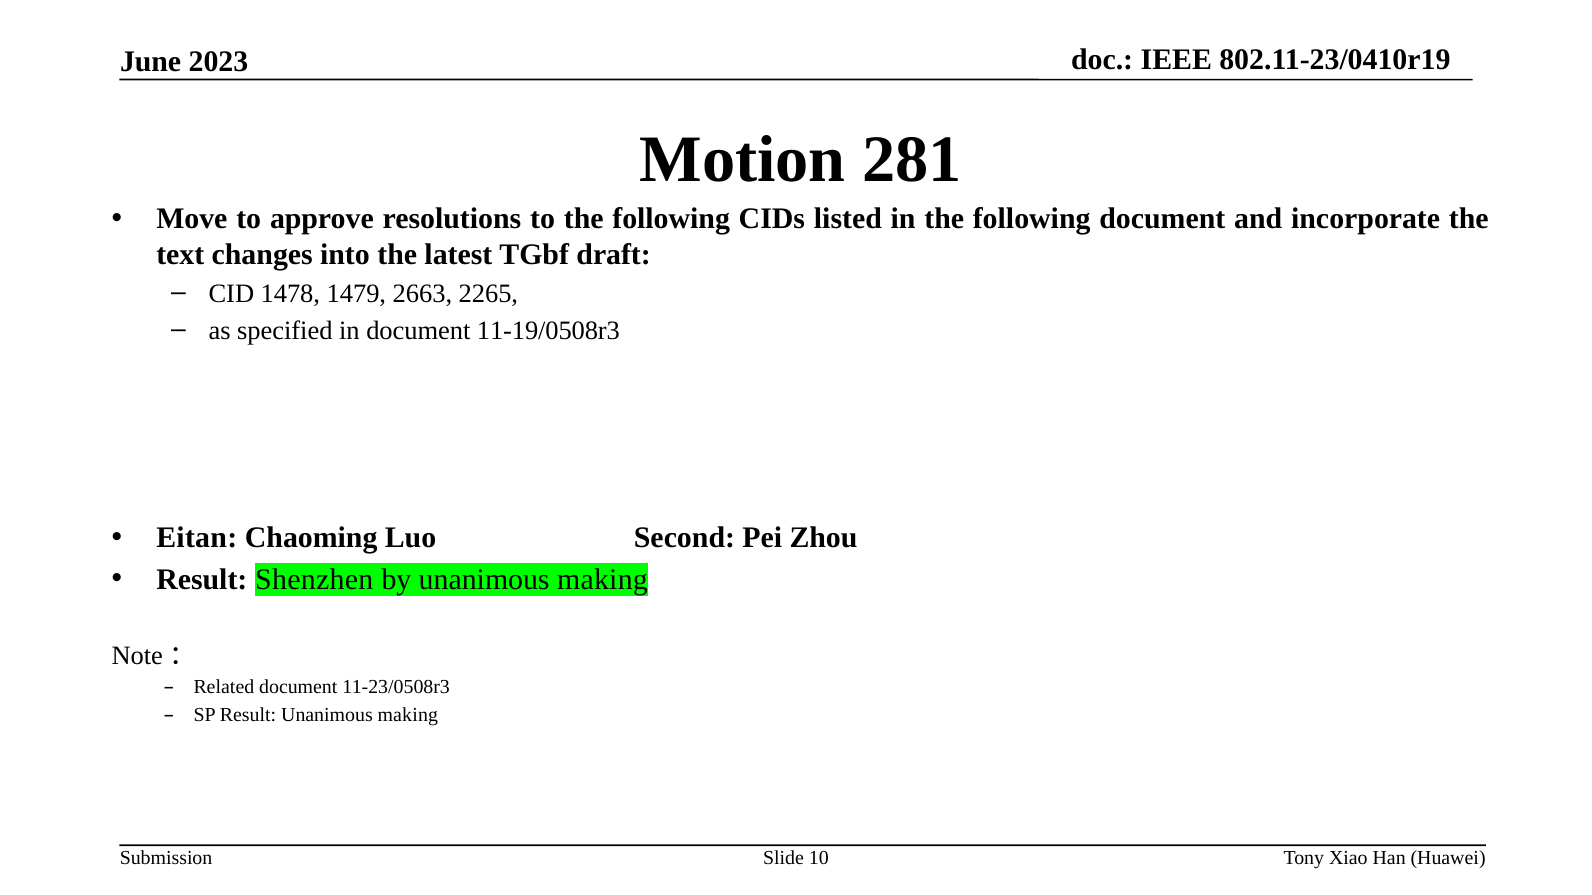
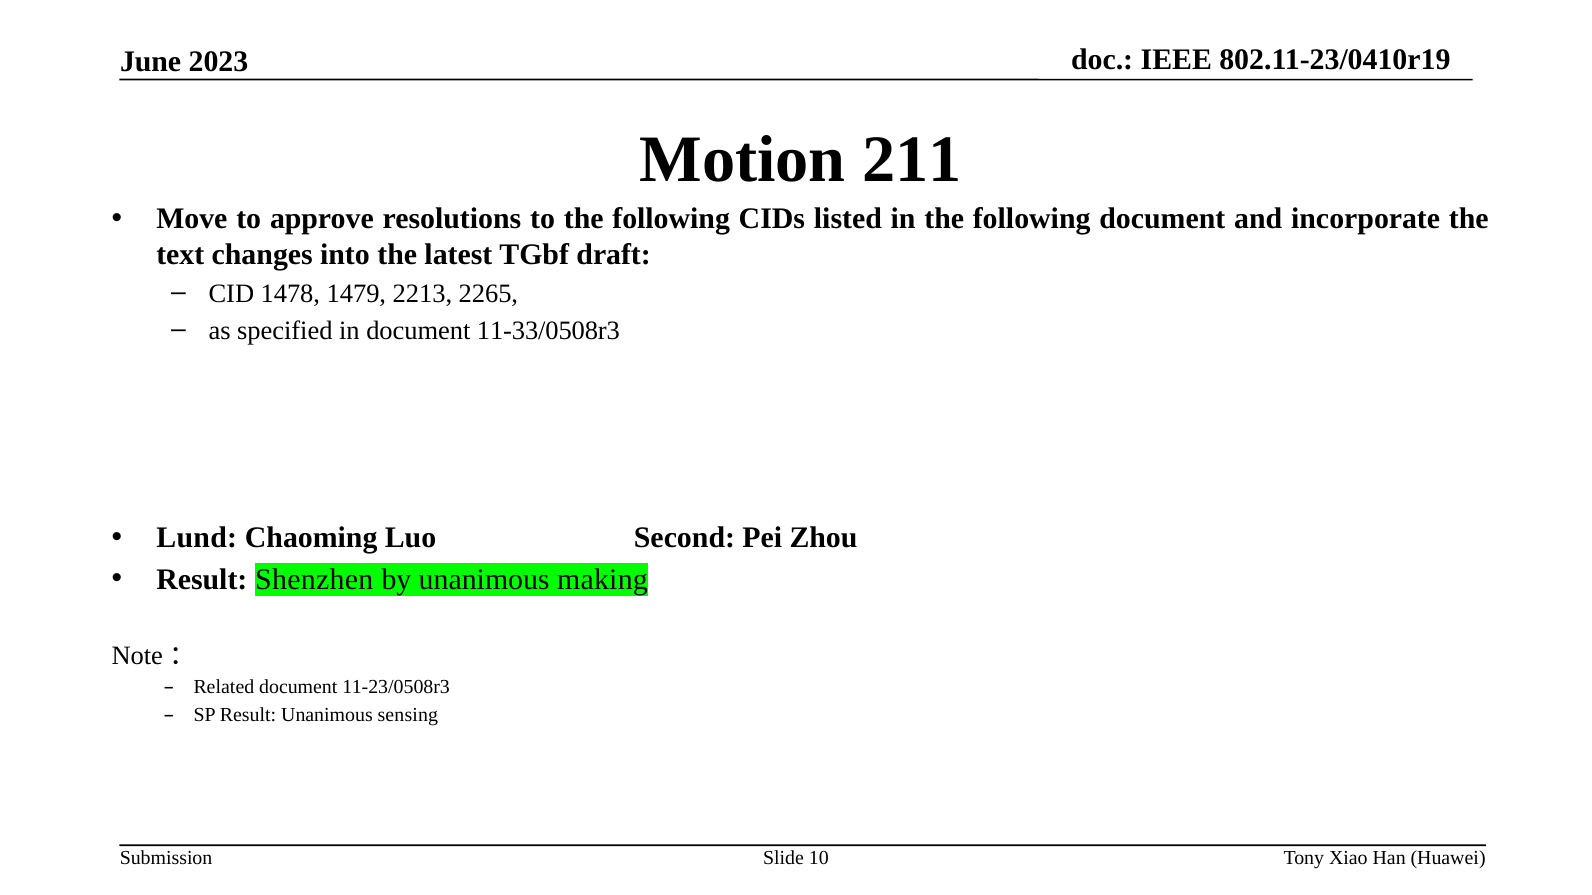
281: 281 -> 211
2663: 2663 -> 2213
11-19/0508r3: 11-19/0508r3 -> 11-33/0508r3
Eitan: Eitan -> Lund
Result Unanimous making: making -> sensing
